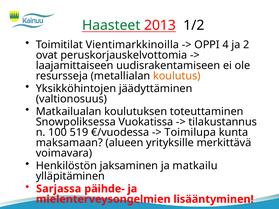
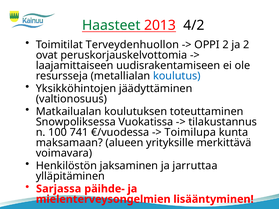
1/2: 1/2 -> 4/2
Vientimarkkinoilla: Vientimarkkinoilla -> Terveydenhuollon
OPPI 4: 4 -> 2
koulutus colour: orange -> blue
519: 519 -> 741
matkailu: matkailu -> jarruttaa
